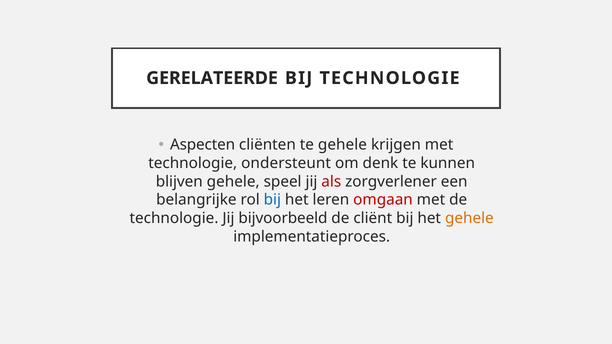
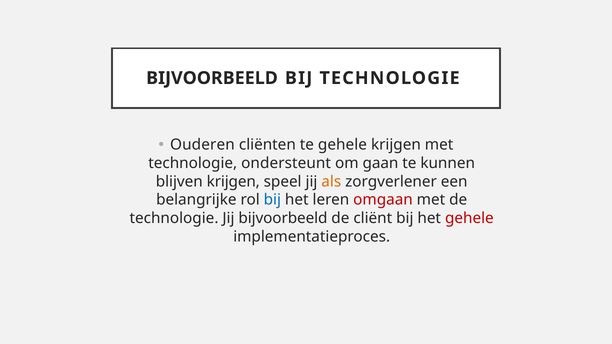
GERELATEERDE at (212, 78): GERELATEERDE -> BIJVOORBEELD
Aspecten: Aspecten -> Ouderen
denk: denk -> gaan
blijven gehele: gehele -> krijgen
als colour: red -> orange
gehele at (469, 218) colour: orange -> red
